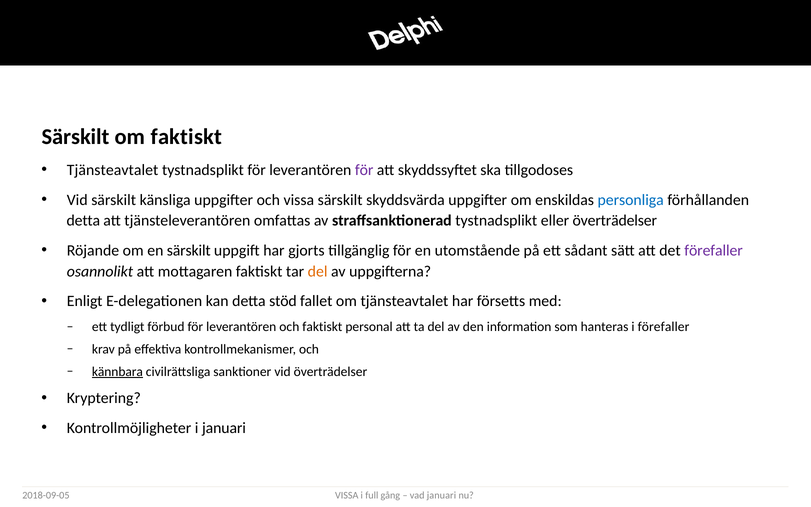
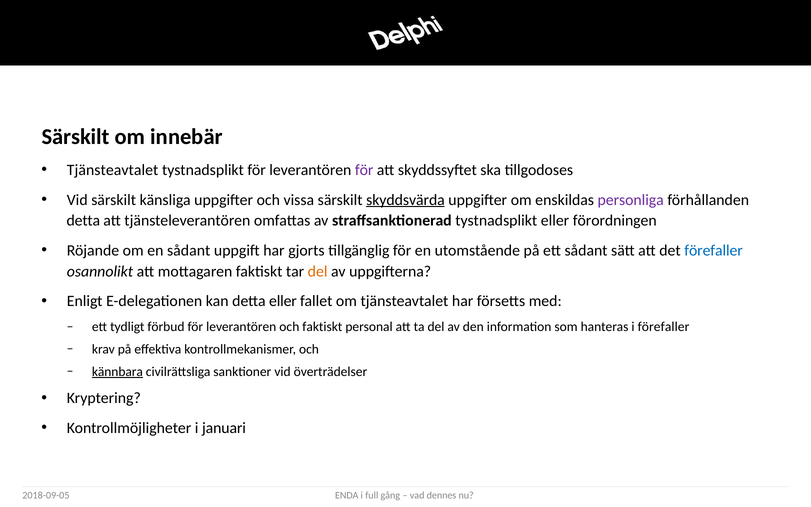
om faktiskt: faktiskt -> innebär
skyddsvärda underline: none -> present
personliga colour: blue -> purple
eller överträdelser: överträdelser -> förordningen
en särskilt: särskilt -> sådant
förefaller at (714, 251) colour: purple -> blue
detta stöd: stöd -> eller
2018-09-05 VISSA: VISSA -> ENDA
vad januari: januari -> dennes
